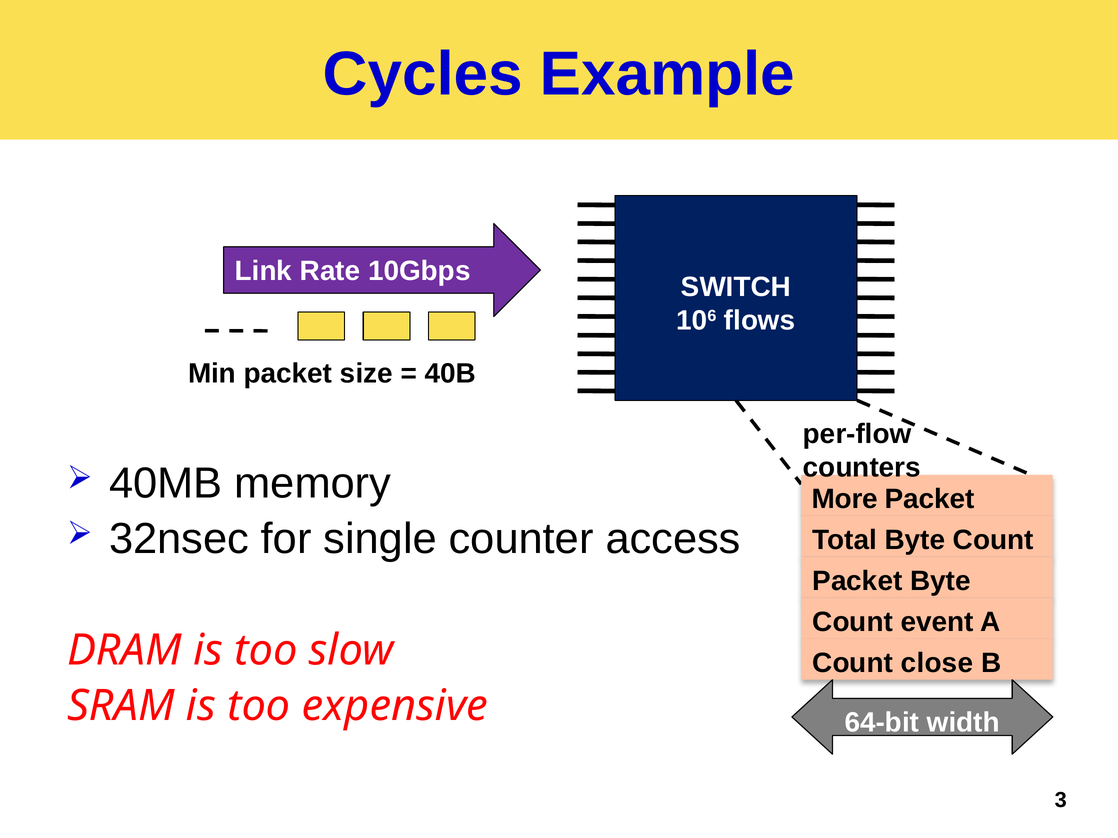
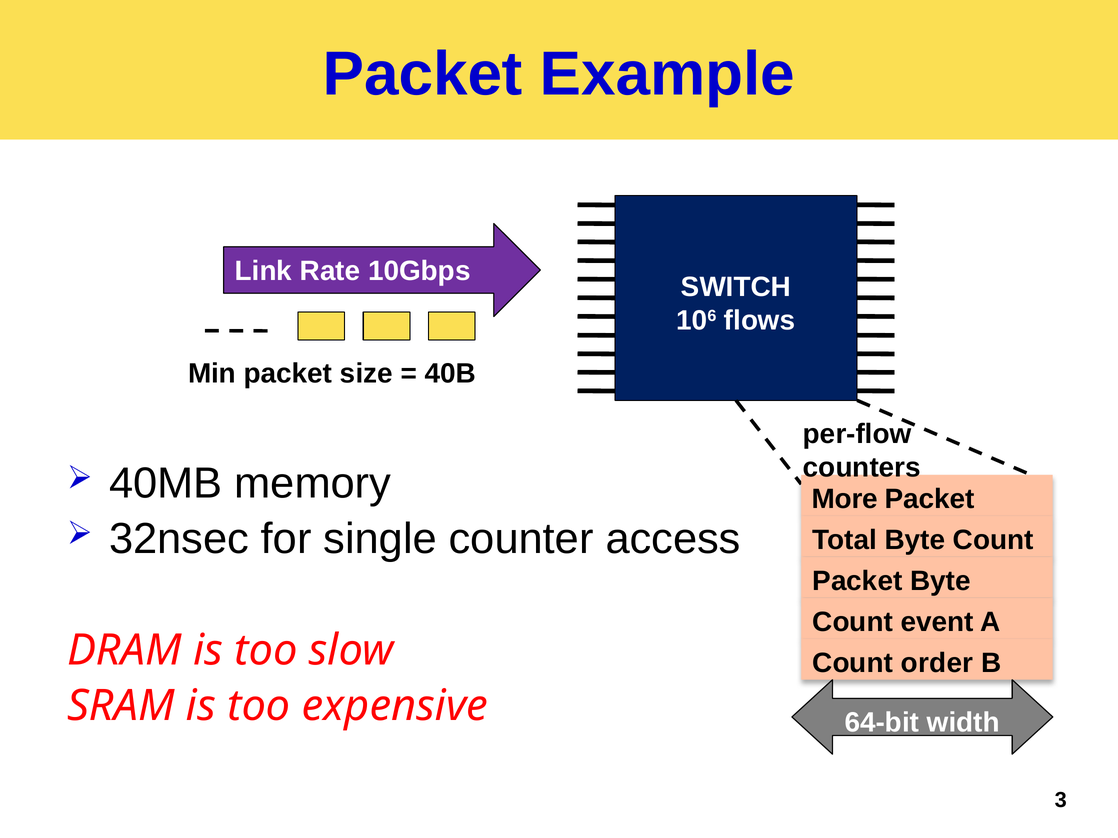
Cycles at (423, 74): Cycles -> Packet
close: close -> order
